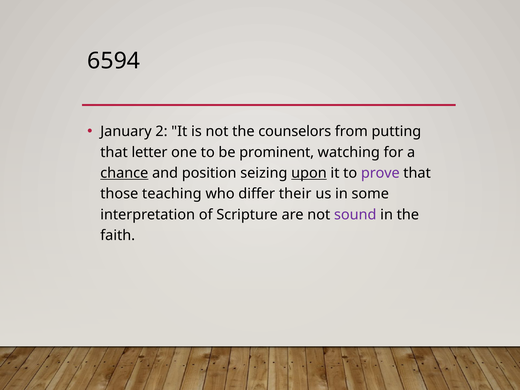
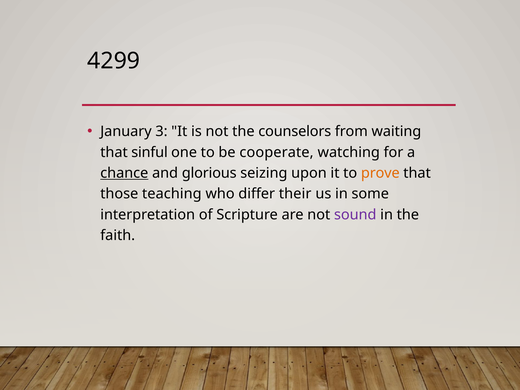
6594: 6594 -> 4299
2: 2 -> 3
putting: putting -> waiting
letter: letter -> sinful
prominent: prominent -> cooperate
position: position -> glorious
upon underline: present -> none
prove colour: purple -> orange
